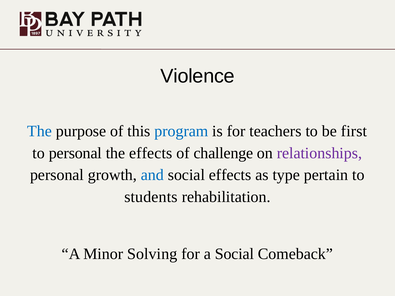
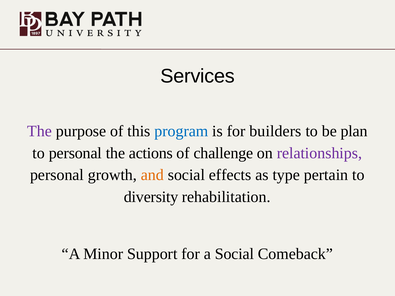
Violence: Violence -> Services
The at (40, 131) colour: blue -> purple
teachers: teachers -> builders
first: first -> plan
the effects: effects -> actions
and colour: blue -> orange
students: students -> diversity
Solving: Solving -> Support
